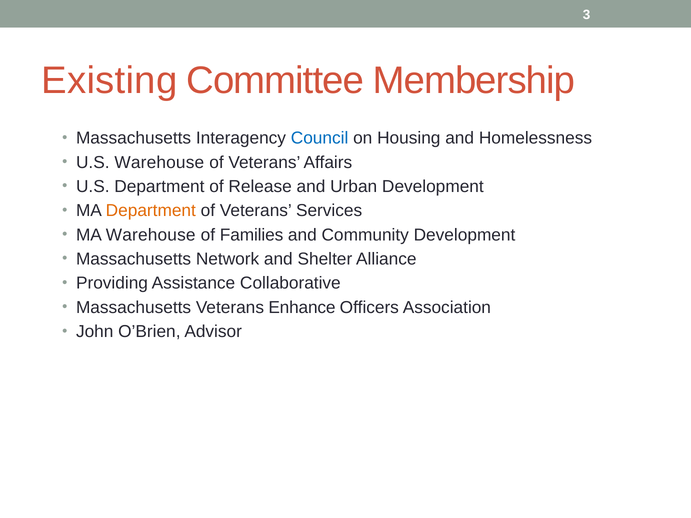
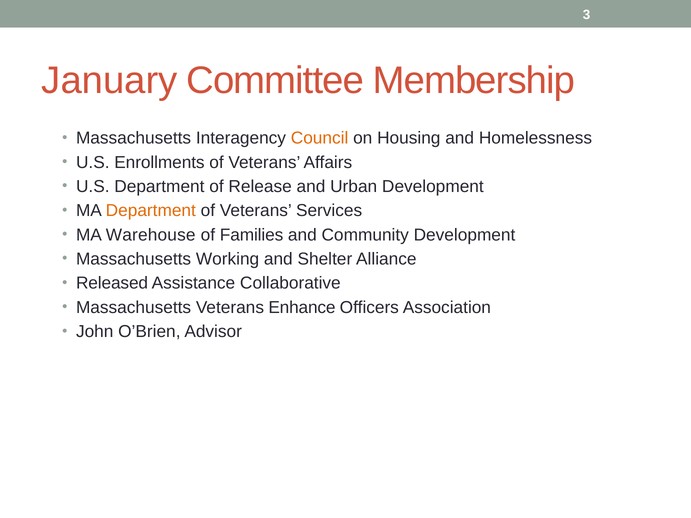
Existing: Existing -> January
Council colour: blue -> orange
U.S Warehouse: Warehouse -> Enrollments
Network: Network -> Working
Providing: Providing -> Released
